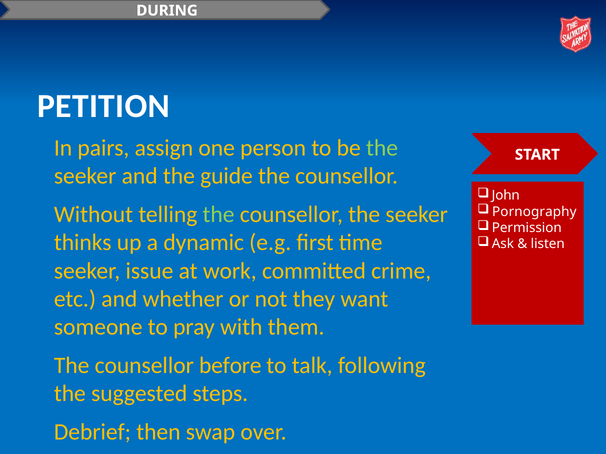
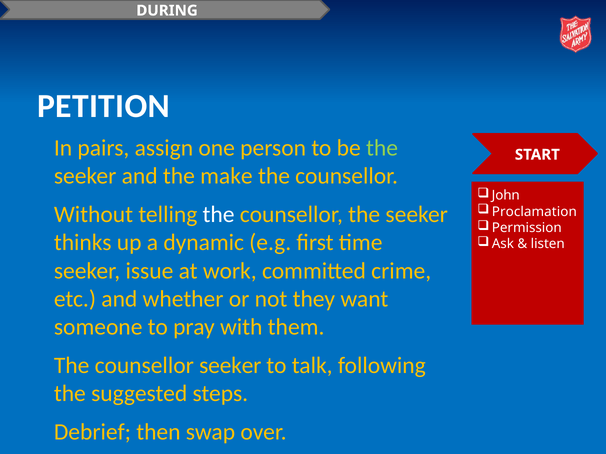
guide: guide -> make
Pornography: Pornography -> Proclamation
the at (219, 215) colour: light green -> white
counsellor before: before -> seeker
